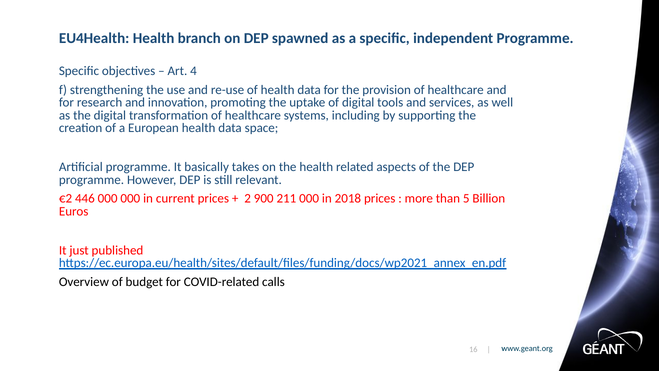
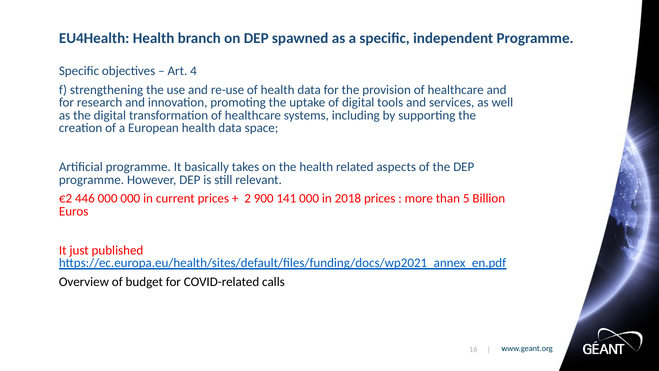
211: 211 -> 141
